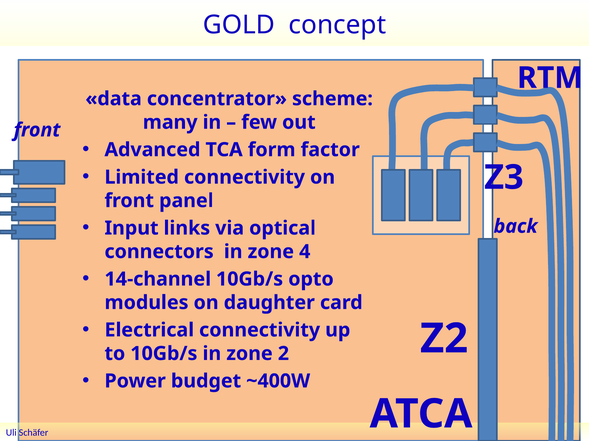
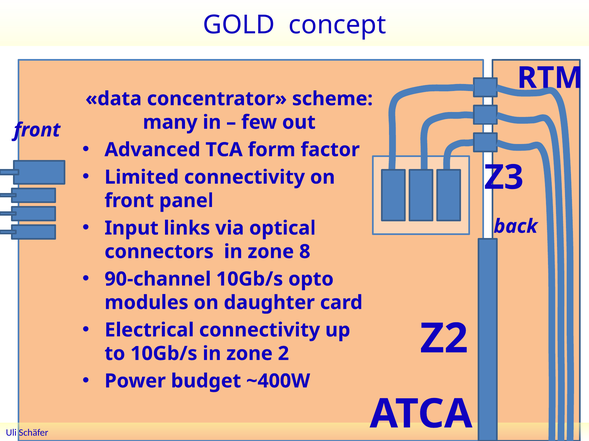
4: 4 -> 8
14-channel: 14-channel -> 90-channel
